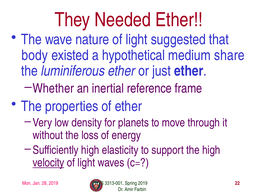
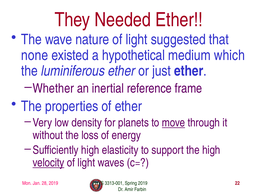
body: body -> none
share: share -> which
move underline: none -> present
